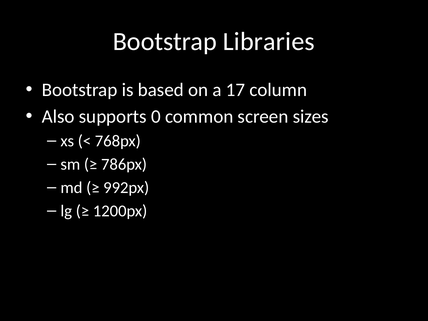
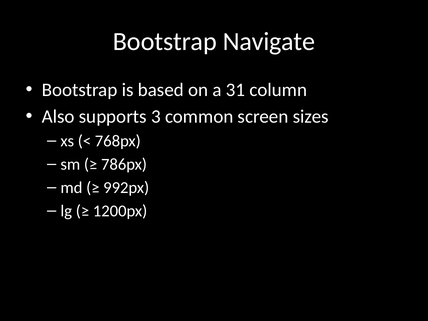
Libraries: Libraries -> Navigate
17: 17 -> 31
0: 0 -> 3
